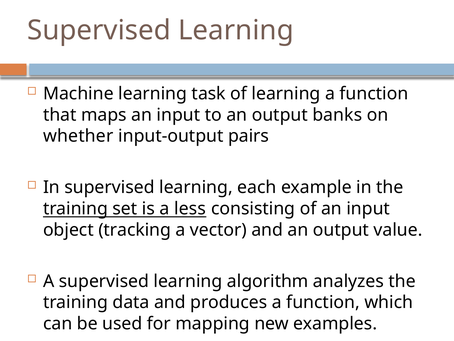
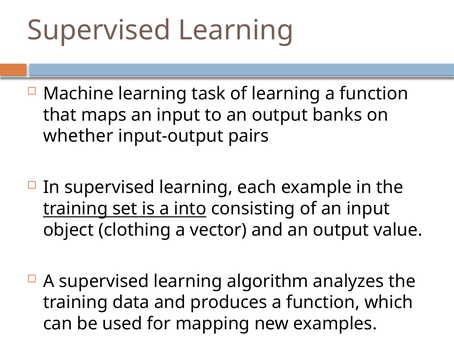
less: less -> into
tracking: tracking -> clothing
